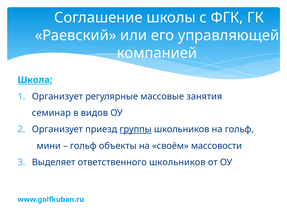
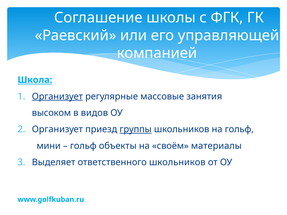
Организует at (57, 96) underline: none -> present
семинар: семинар -> высоком
массовости: массовости -> материалы
